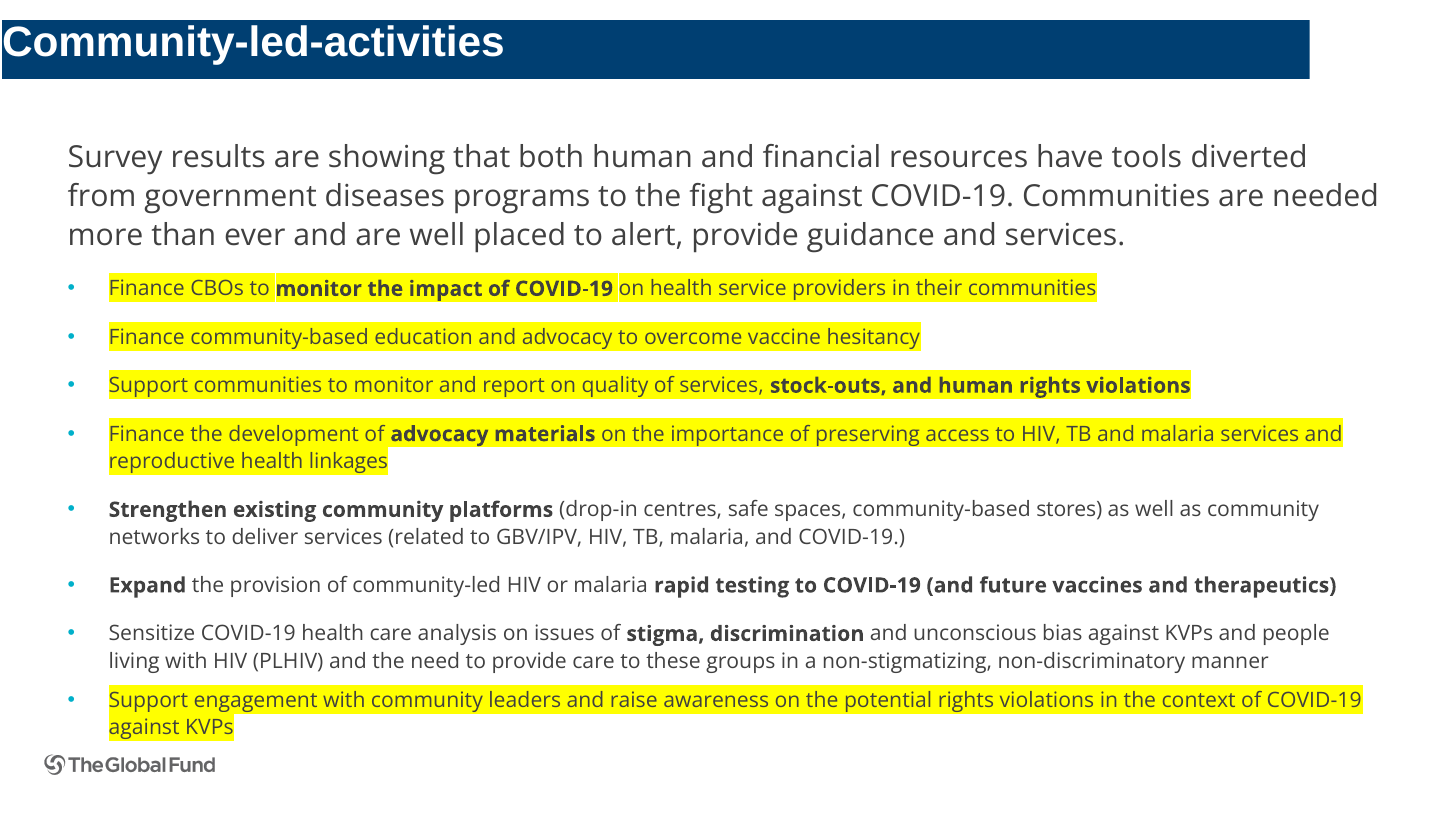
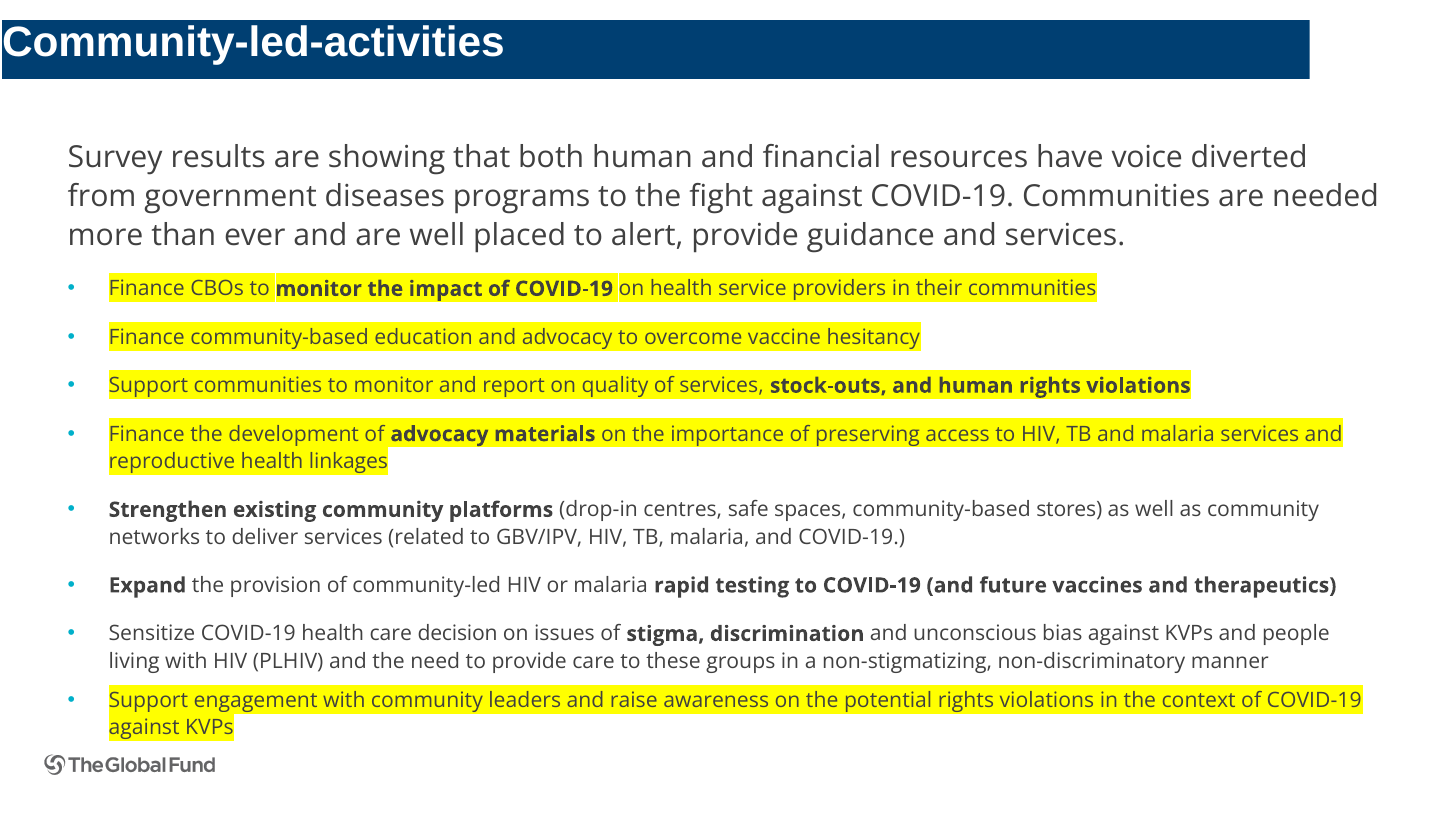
tools: tools -> voice
analysis: analysis -> decision
